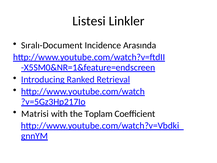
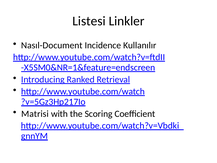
Sıralı-Document: Sıralı-Document -> Nasıl-Document
Arasında: Arasında -> Kullanılır
Toplam: Toplam -> Scoring
